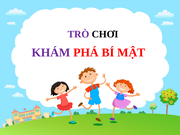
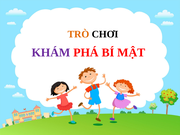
TRÒ colour: purple -> orange
